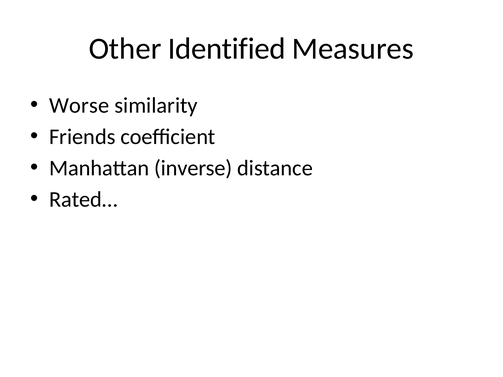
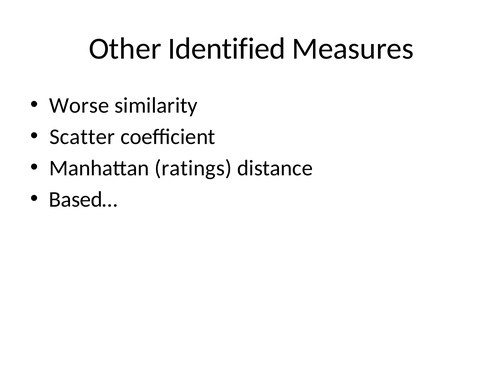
Friends: Friends -> Scatter
inverse: inverse -> ratings
Rated…: Rated… -> Based…
